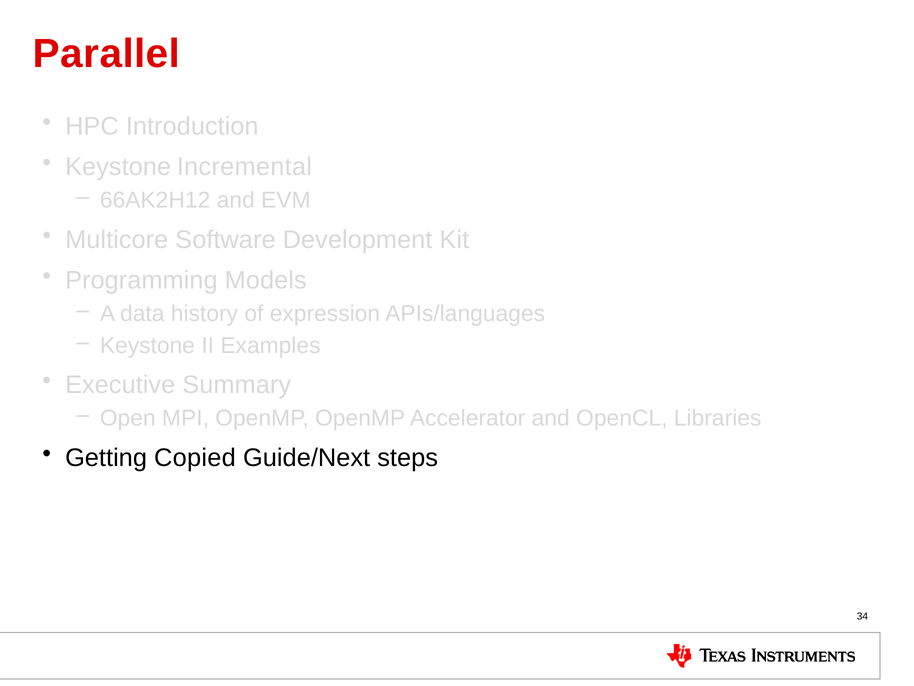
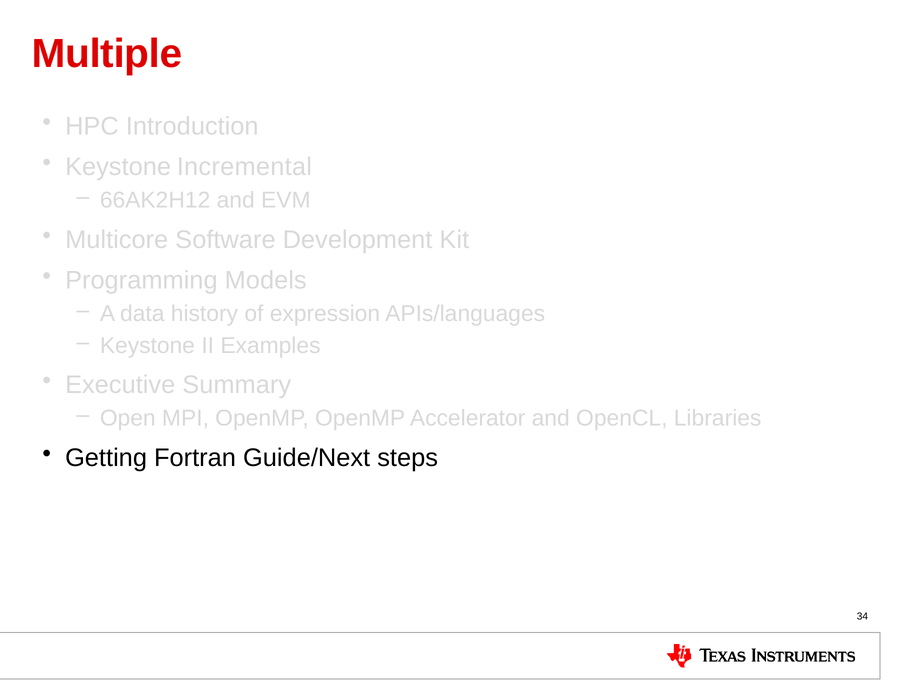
Parallel: Parallel -> Multiple
Copied: Copied -> Fortran
